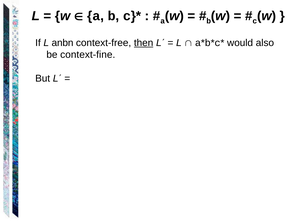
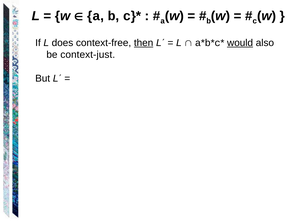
anbn: anbn -> does
would underline: none -> present
context-fine: context-fine -> context-just
